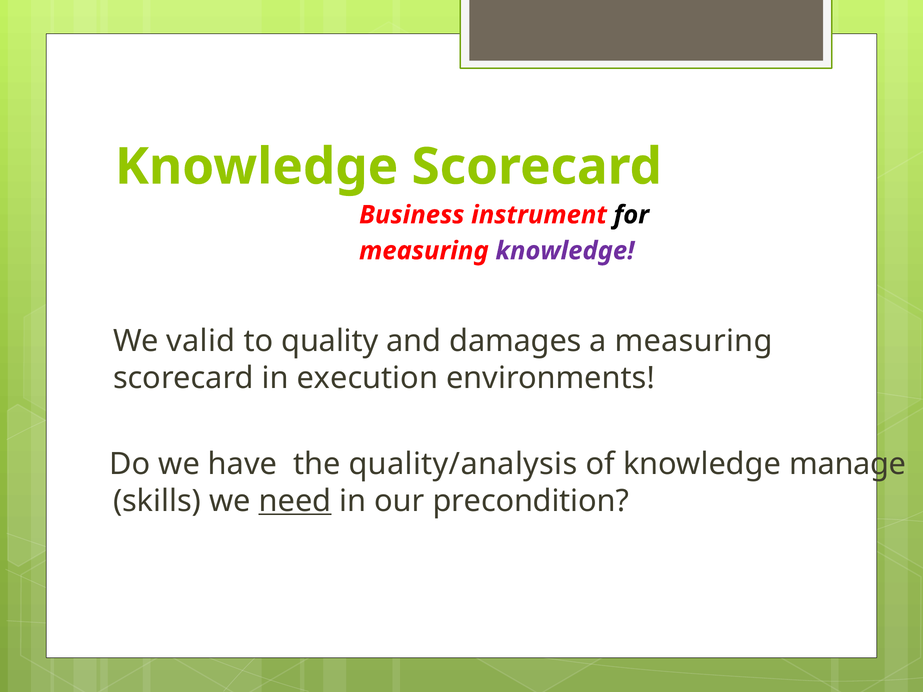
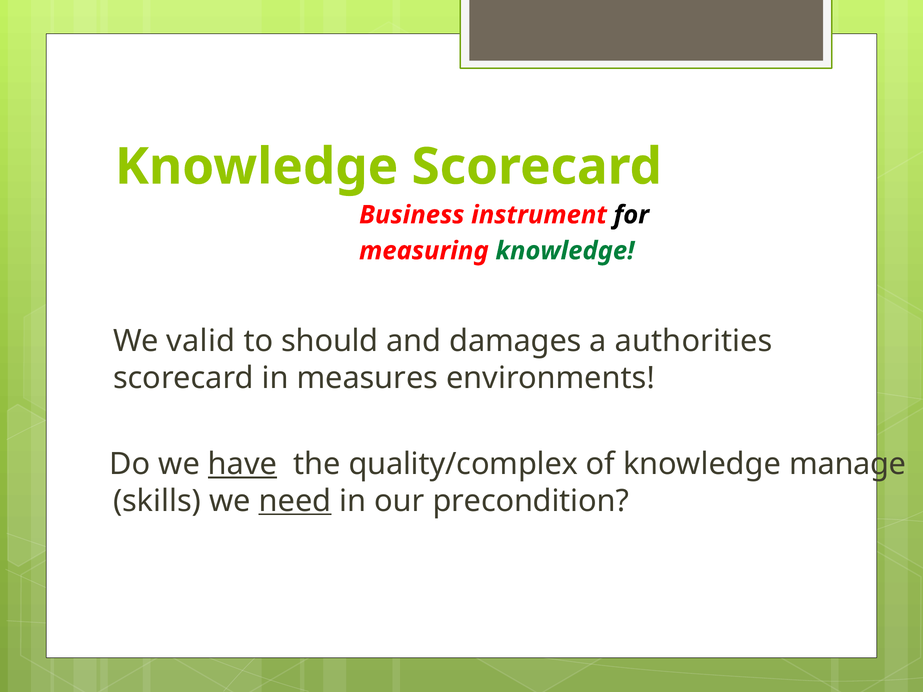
knowledge at (565, 251) colour: purple -> green
quality: quality -> should
a measuring: measuring -> authorities
execution: execution -> measures
have underline: none -> present
quality/analysis: quality/analysis -> quality/complex
